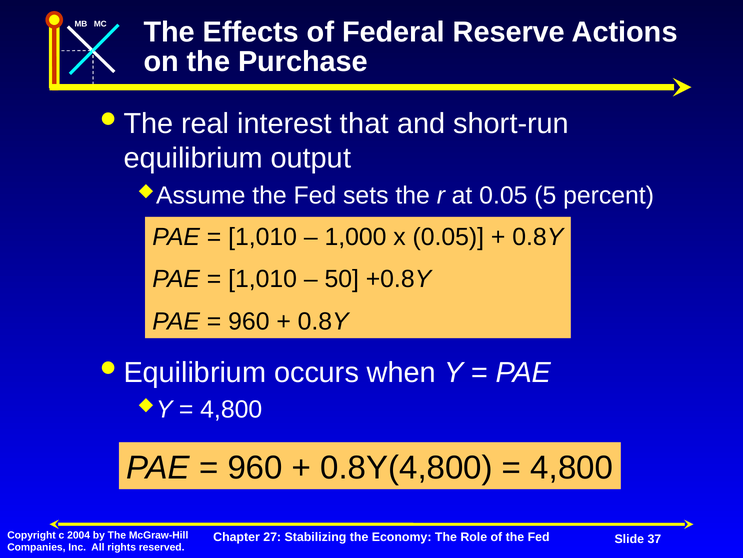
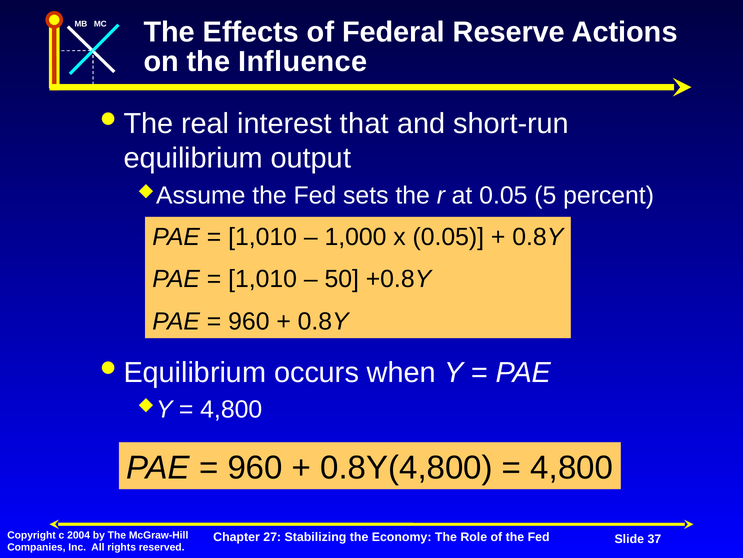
Purchase: Purchase -> Influence
